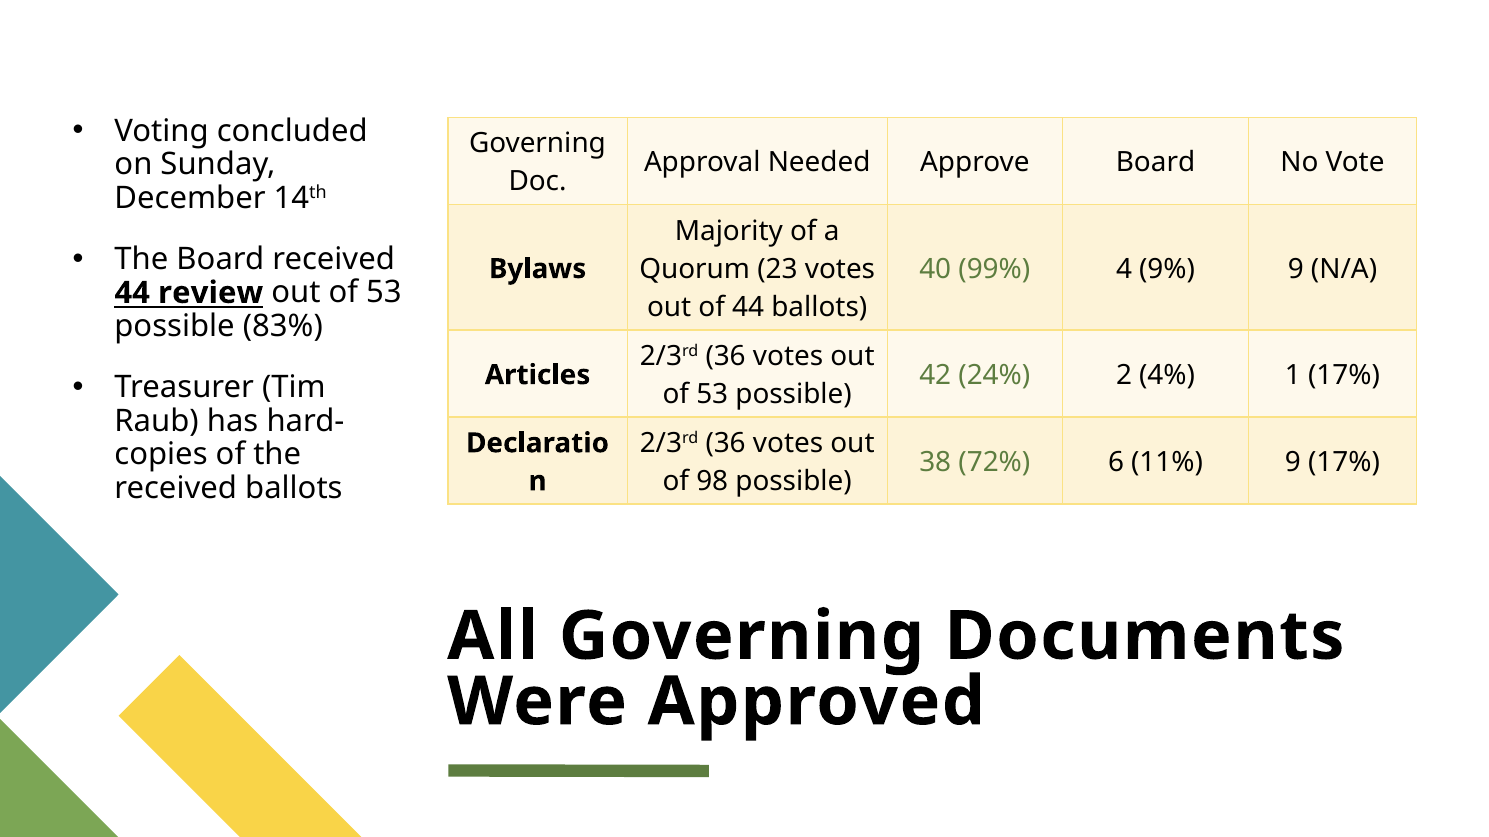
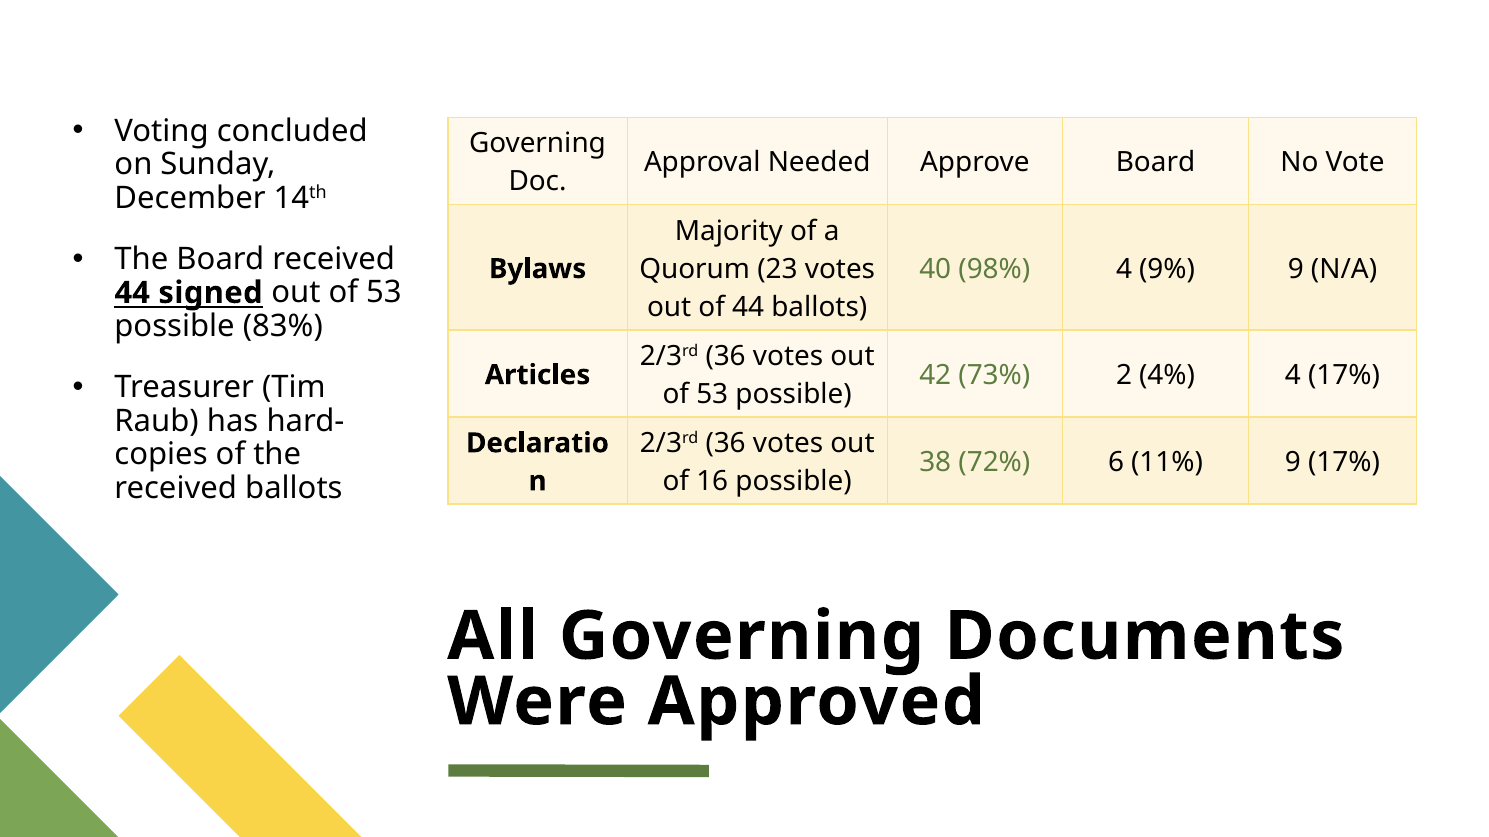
99%: 99% -> 98%
review: review -> signed
24%: 24% -> 73%
4% 1: 1 -> 4
98: 98 -> 16
